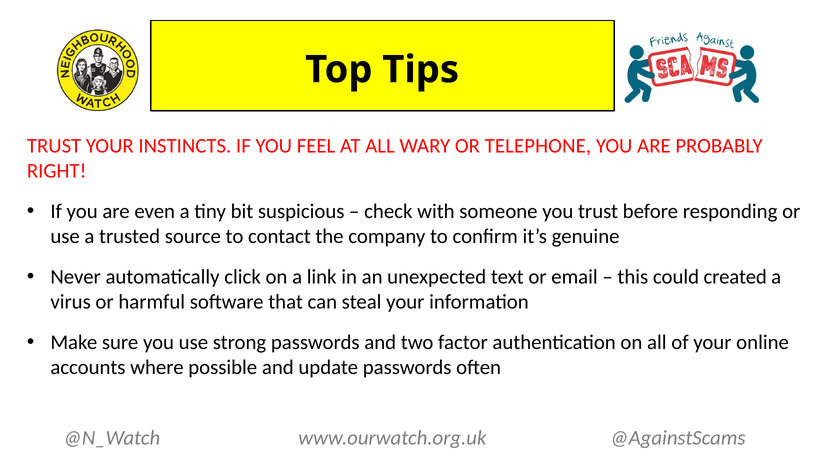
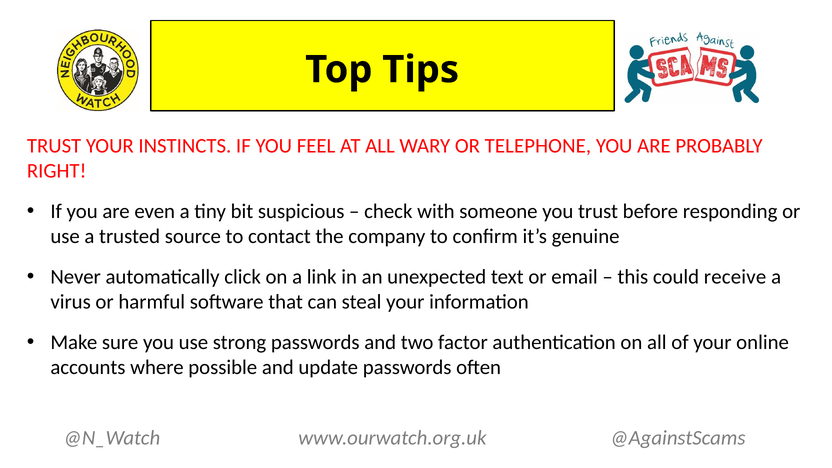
created: created -> receive
